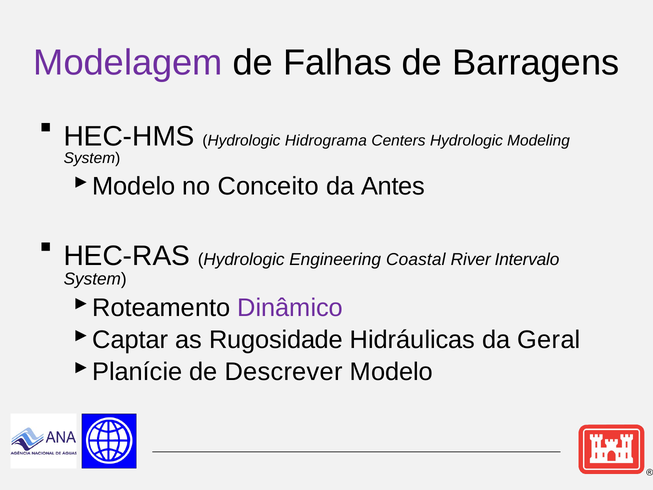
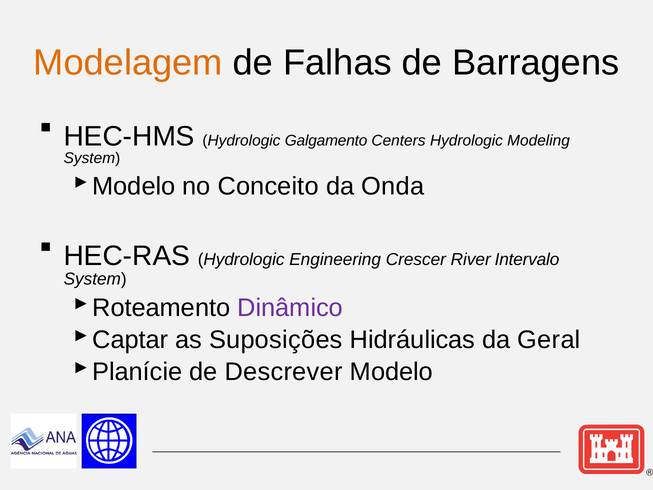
Modelagem colour: purple -> orange
Hidrograma: Hidrograma -> Galgamento
Antes: Antes -> Onda
Coastal: Coastal -> Crescer
Rugosidade: Rugosidade -> Suposições
